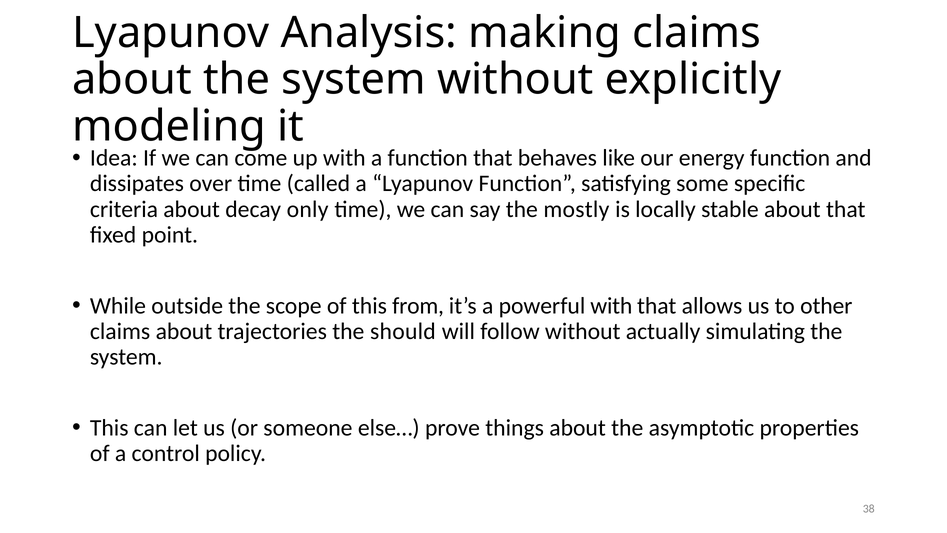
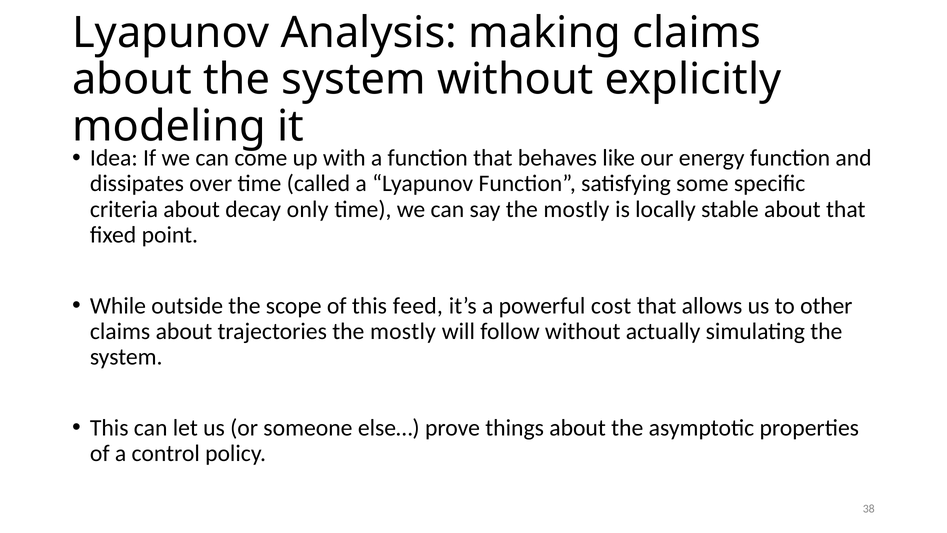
from: from -> feed
powerful with: with -> cost
trajectories the should: should -> mostly
